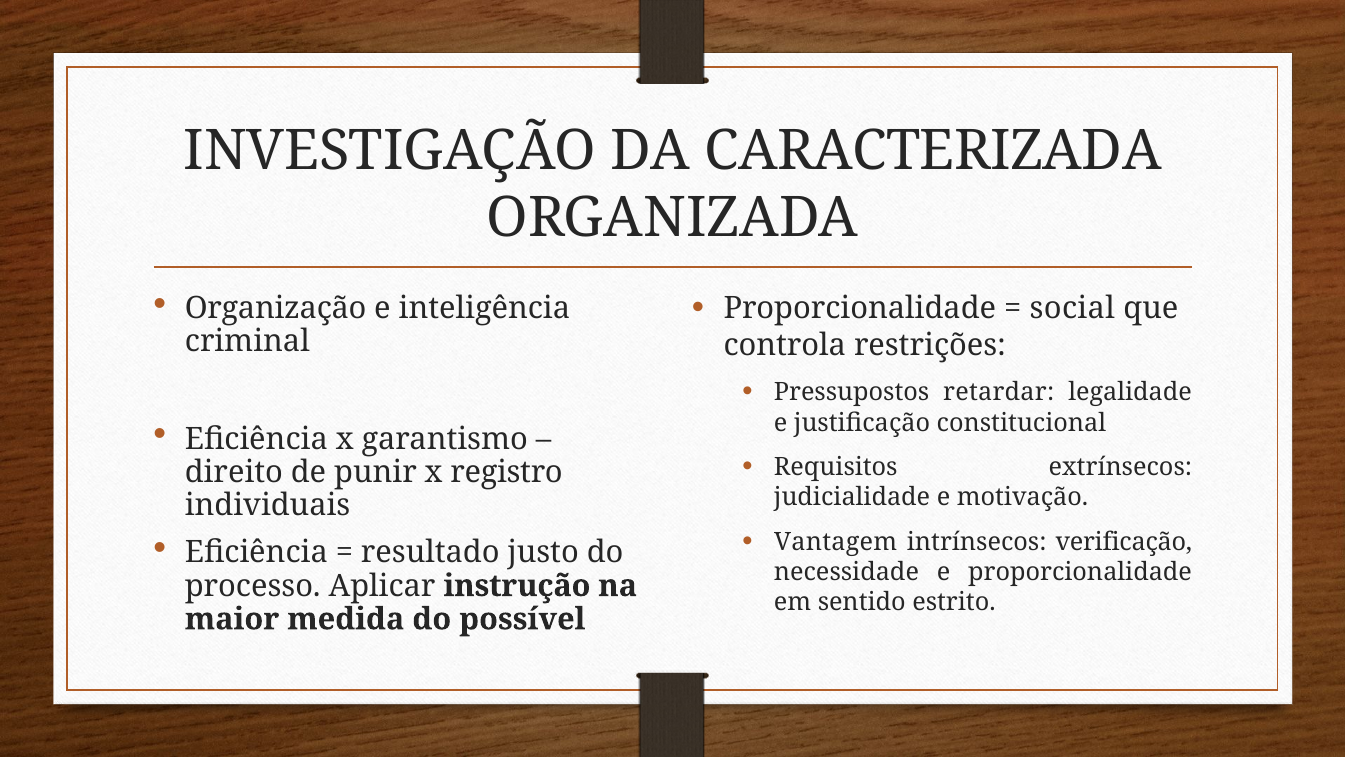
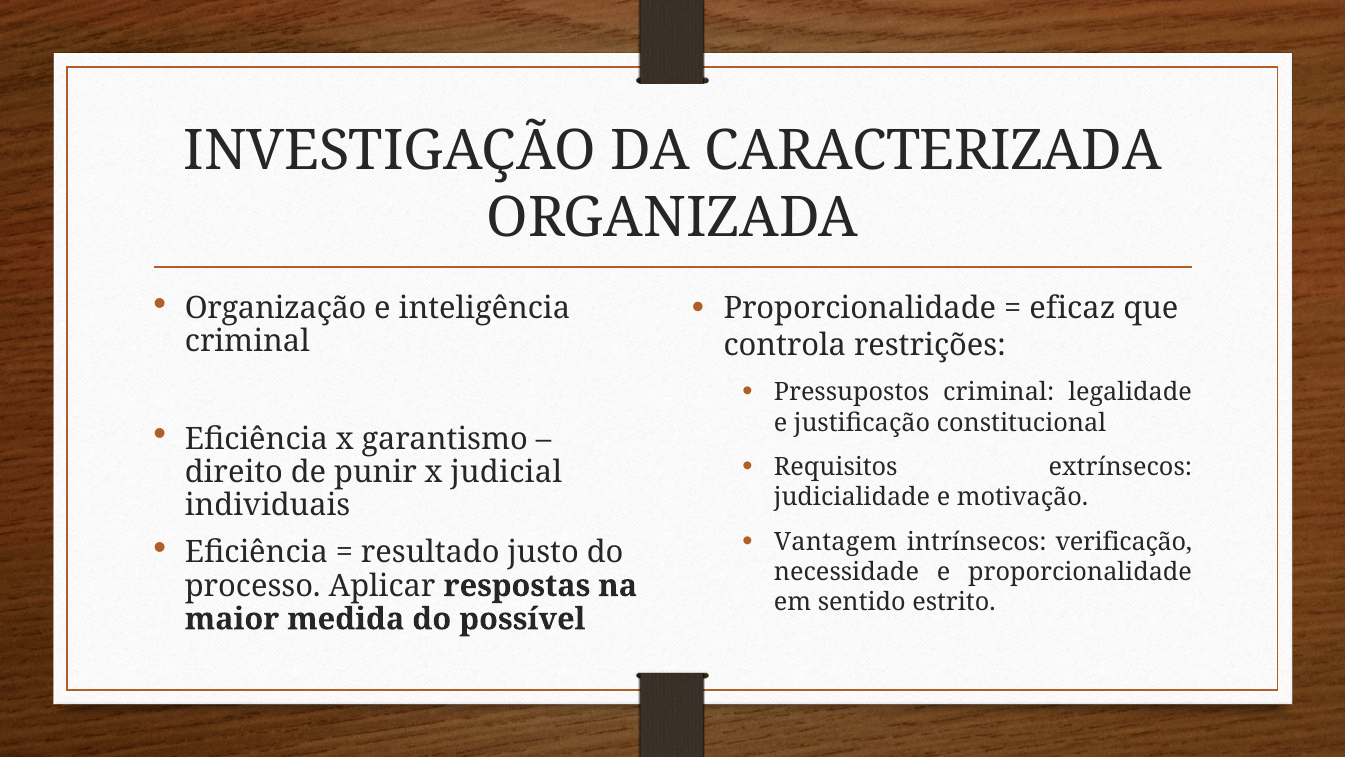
social: social -> eficaz
Pressupostos retardar: retardar -> criminal
registro: registro -> judicial
instrução: instrução -> respostas
